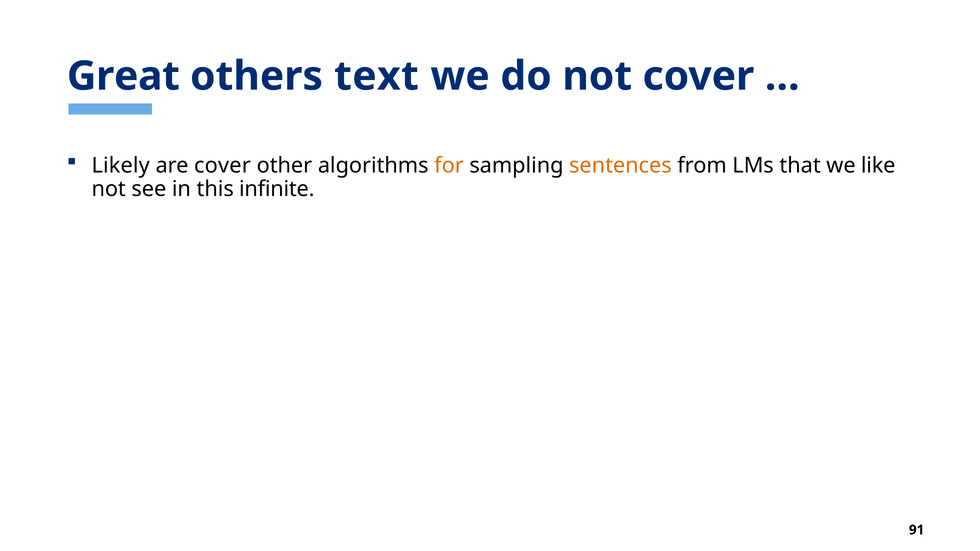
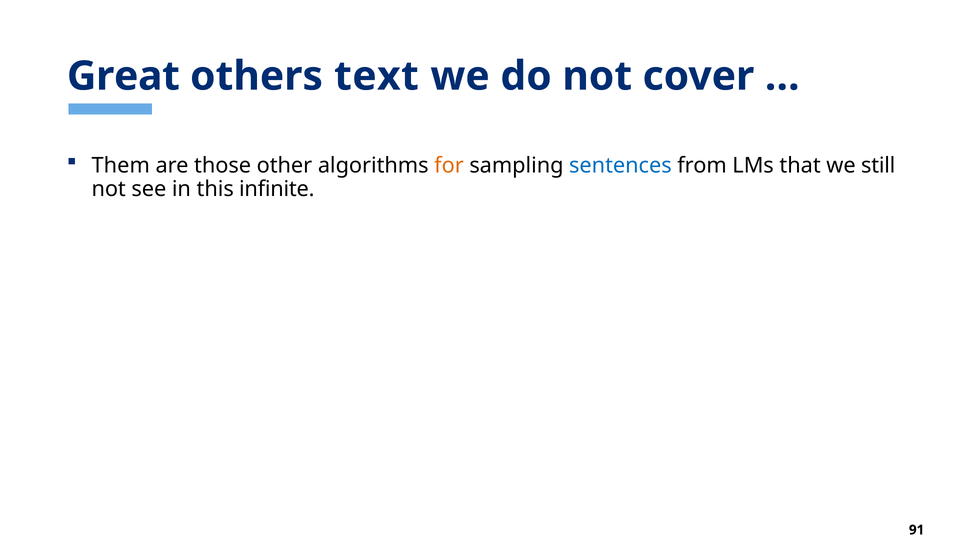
Likely: Likely -> Them
are cover: cover -> those
sentences colour: orange -> blue
like: like -> still
